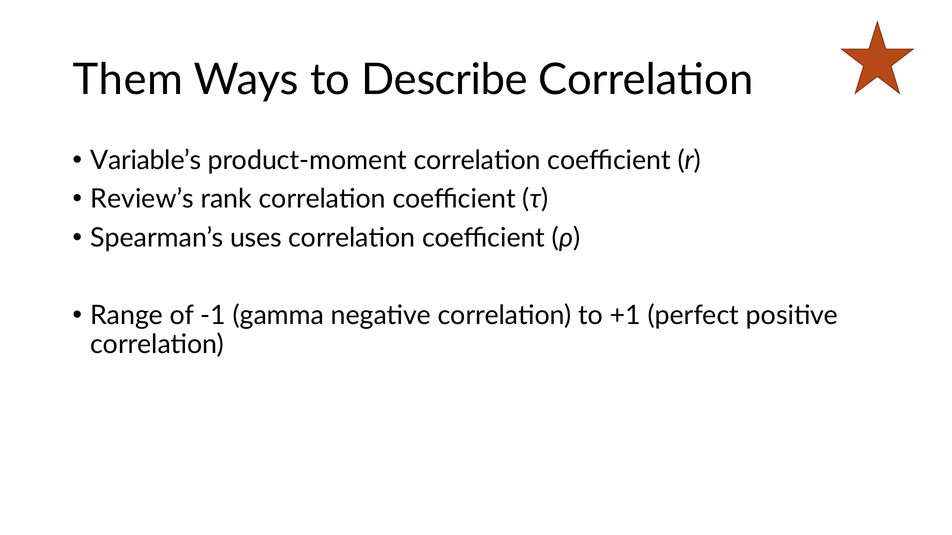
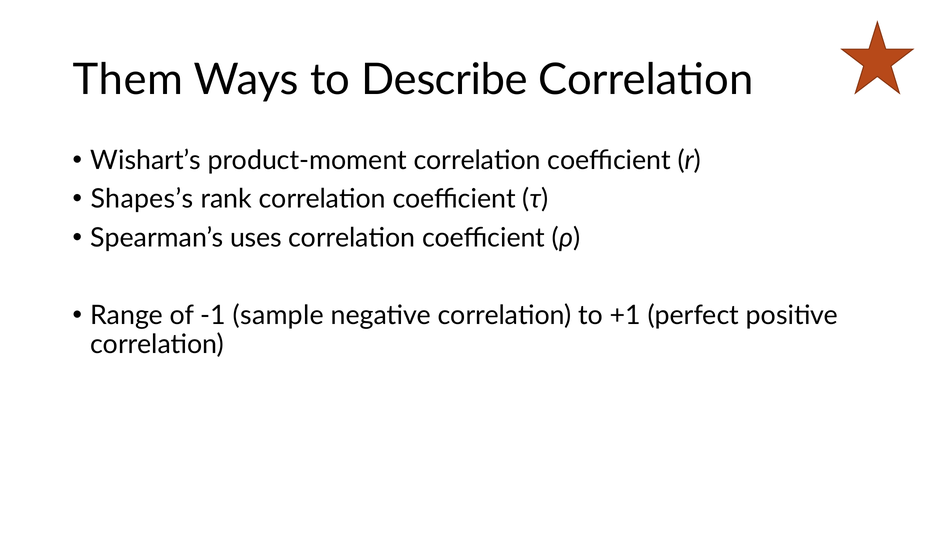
Variable’s: Variable’s -> Wishart’s
Review’s: Review’s -> Shapes’s
gamma: gamma -> sample
